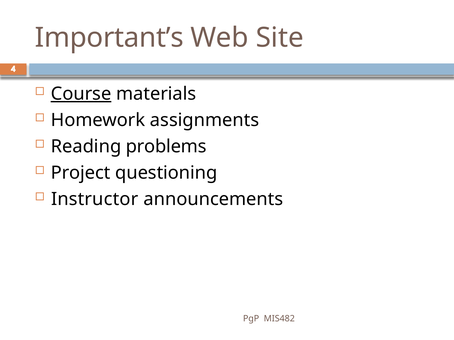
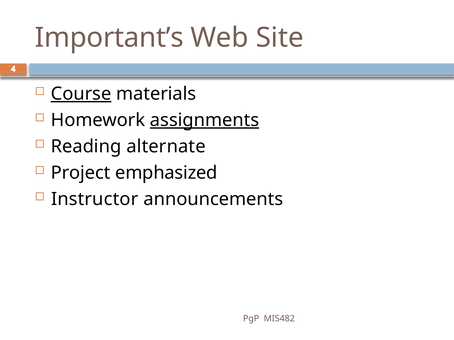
assignments underline: none -> present
problems: problems -> alternate
questioning: questioning -> emphasized
